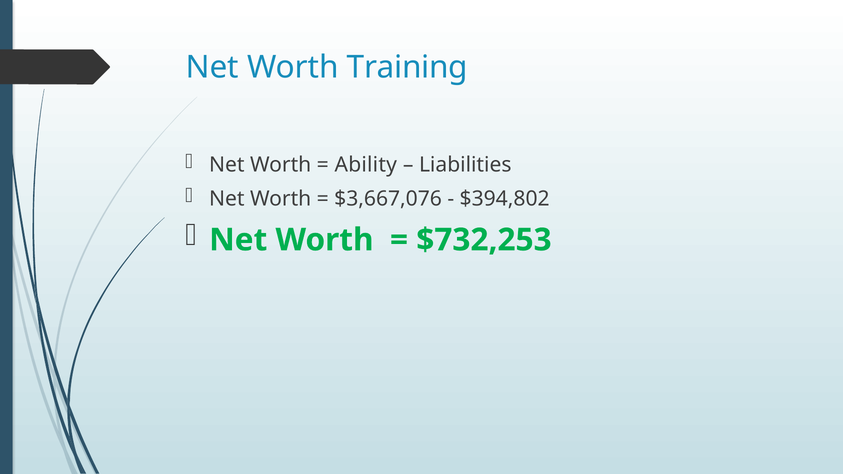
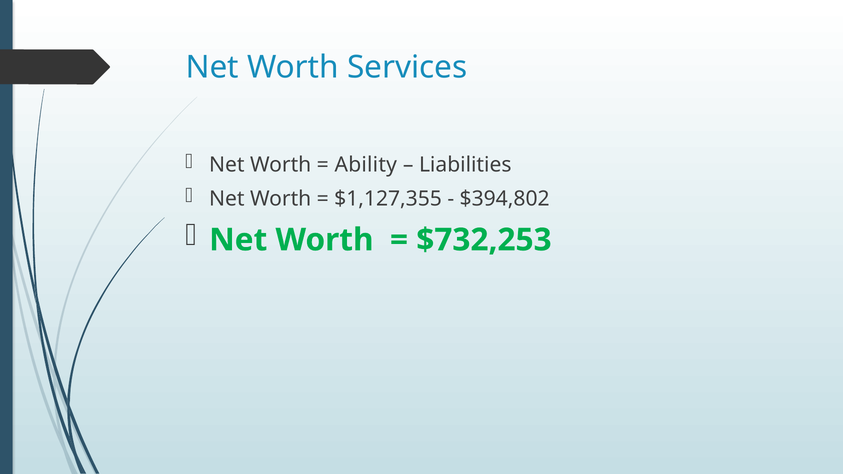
Training: Training -> Services
$3,667,076: $3,667,076 -> $1,127,355
